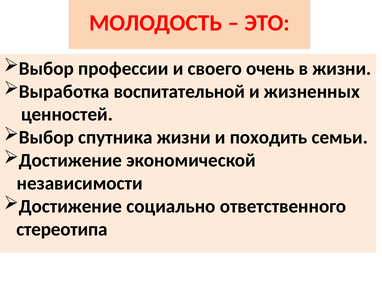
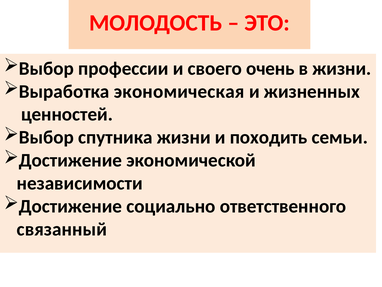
воспитательной: воспитательной -> экономическая
стереотипа: стереотипа -> связанный
